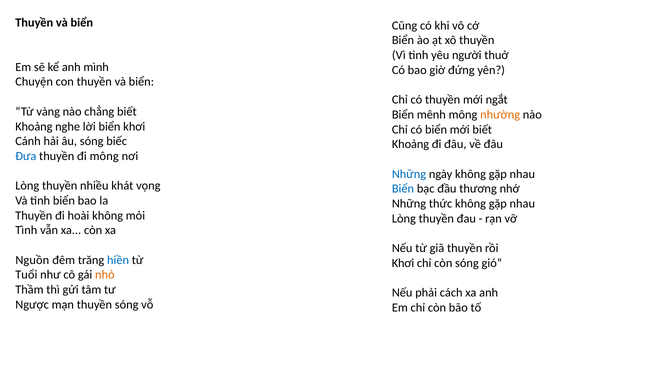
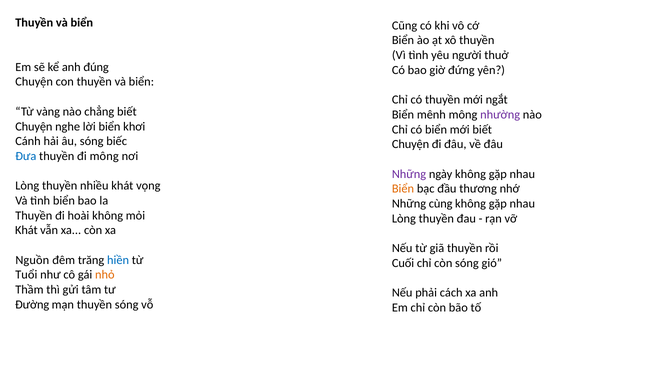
mình: mình -> đúng
nhường colour: orange -> purple
Khoảng at (34, 127): Khoảng -> Chuyện
Khoảng at (411, 144): Khoảng -> Chuyện
Những at (409, 174) colour: blue -> purple
Biển at (403, 189) colour: blue -> orange
thức: thức -> cùng
Tình at (26, 230): Tình -> Khát
Khơi at (403, 263): Khơi -> Cuối
Ngược: Ngược -> Đường
